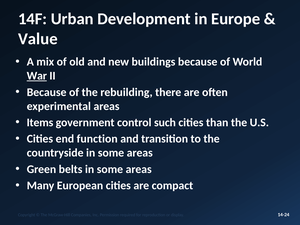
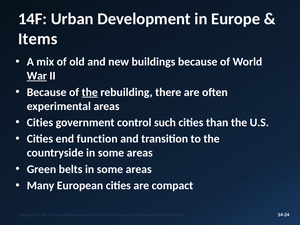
Value: Value -> Items
the at (90, 92) underline: none -> present
Items at (40, 123): Items -> Cities
